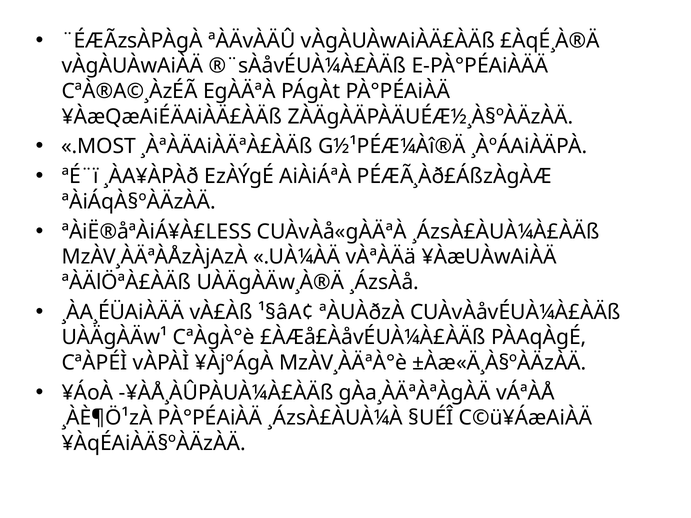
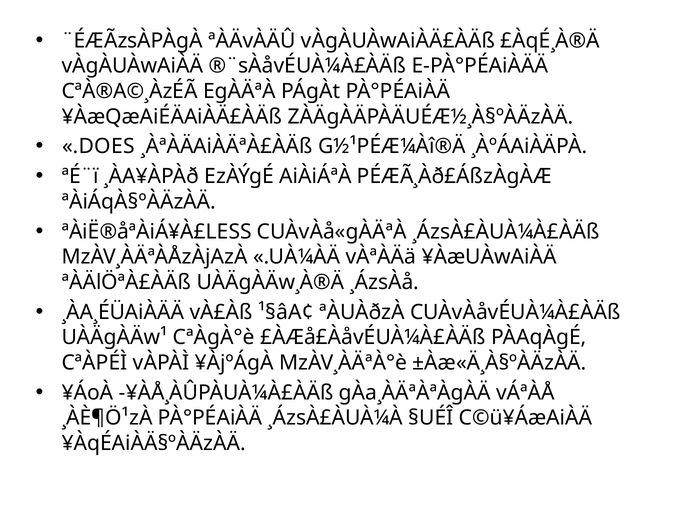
.MOST: .MOST -> .DOES
